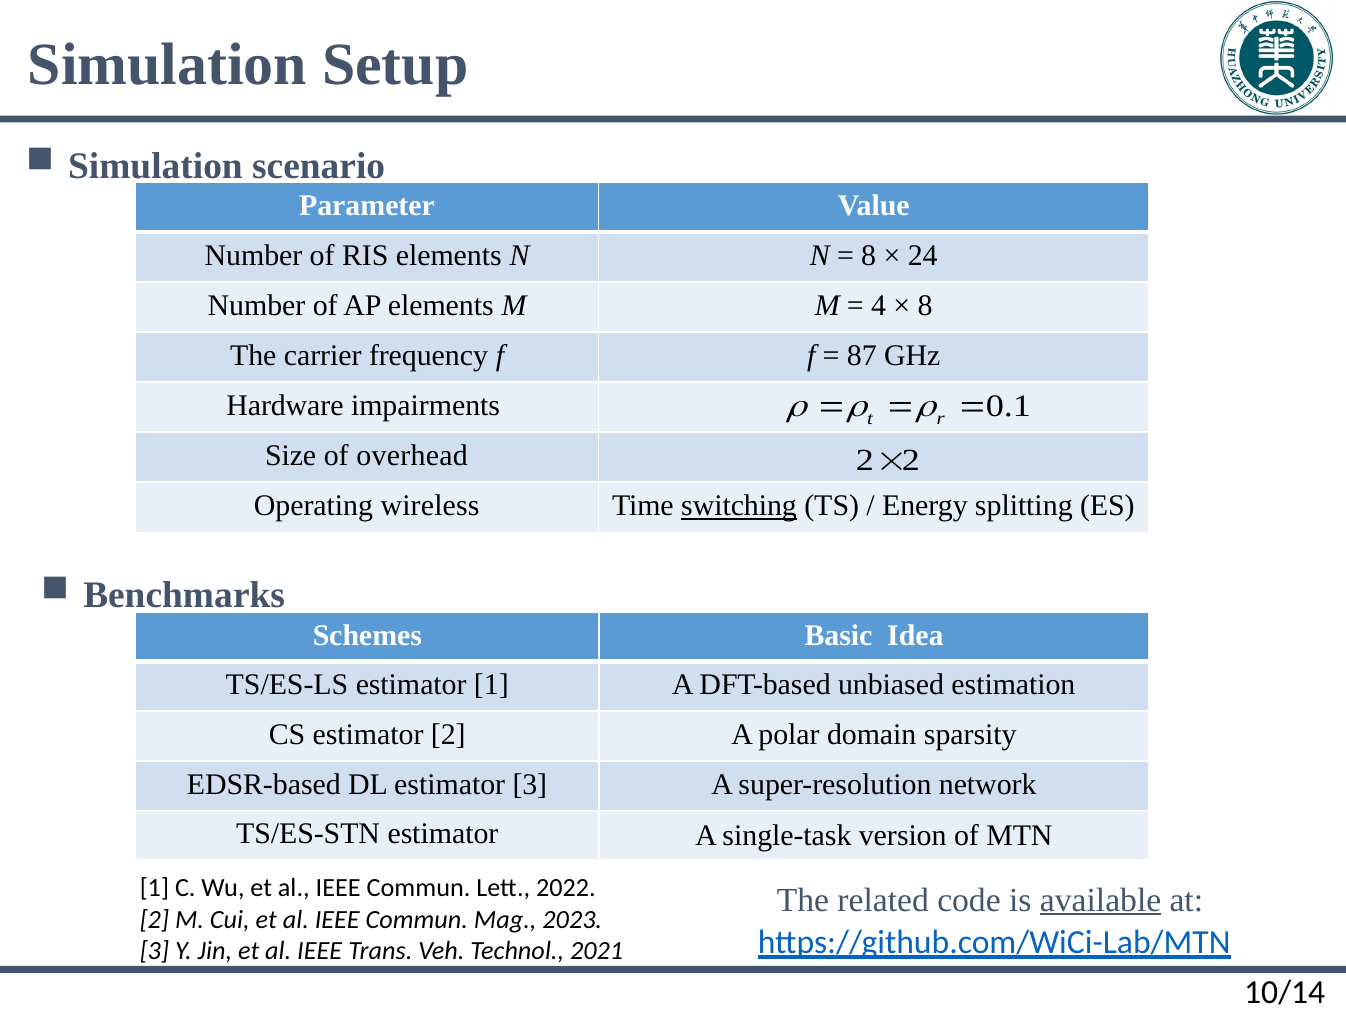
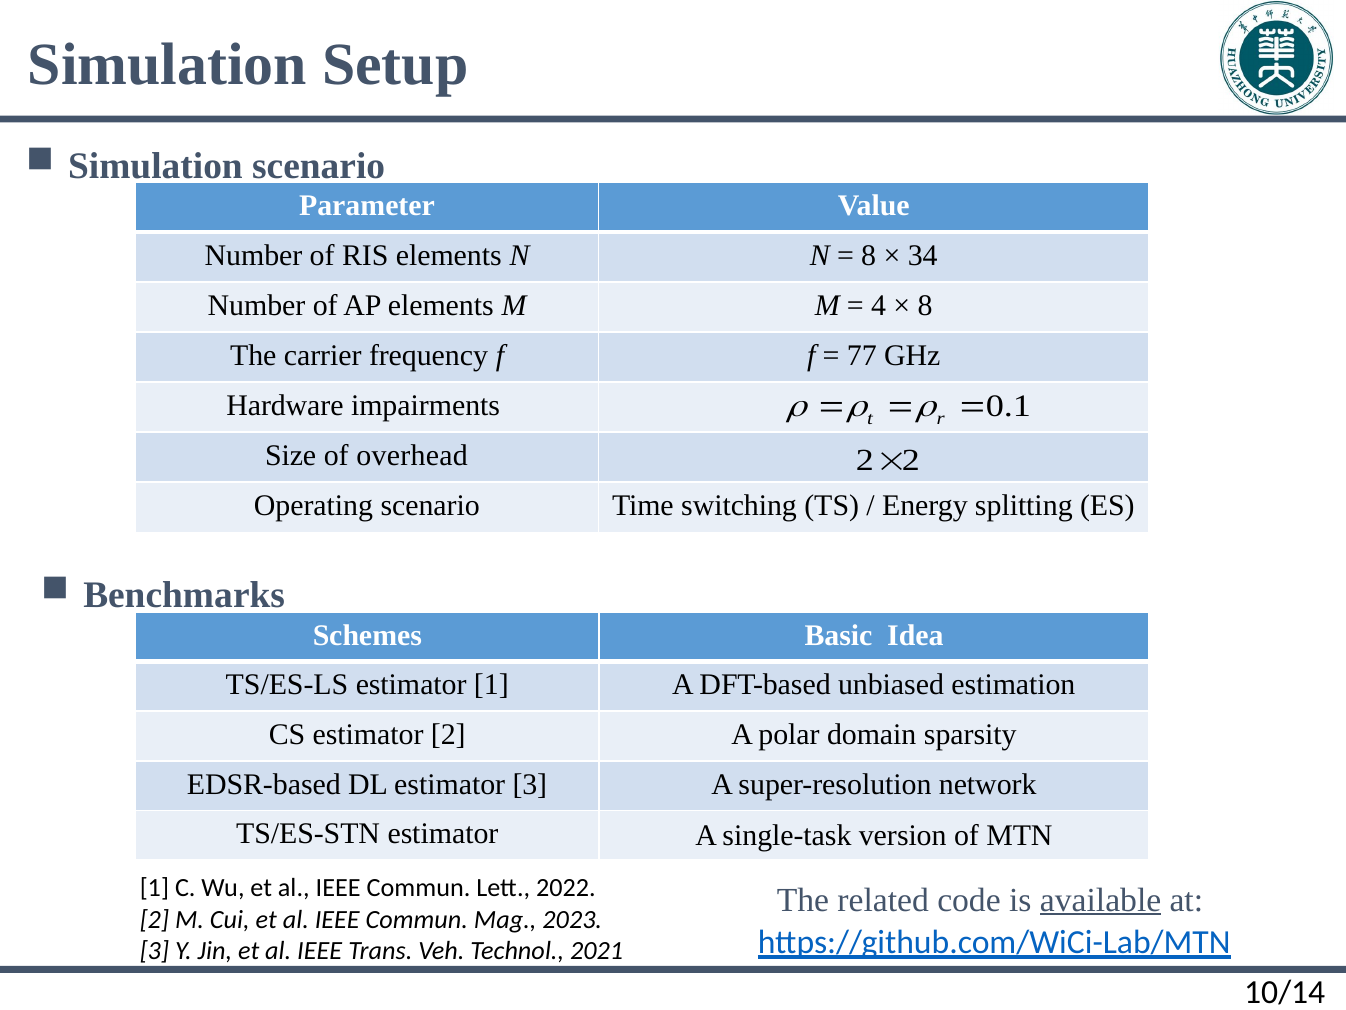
24: 24 -> 34
87: 87 -> 77
Operating wireless: wireless -> scenario
switching underline: present -> none
